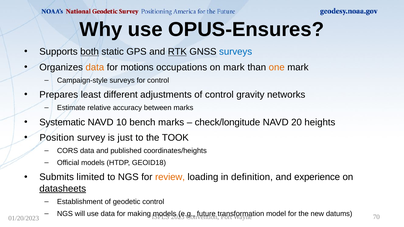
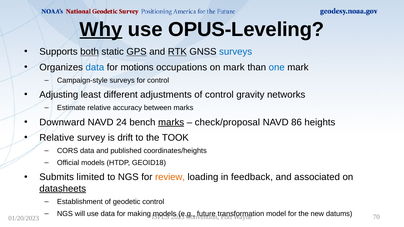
Why underline: none -> present
OPUS-Ensures: OPUS-Ensures -> OPUS-Leveling
GPS underline: none -> present
data at (95, 67) colour: orange -> blue
one colour: orange -> blue
Prepares: Prepares -> Adjusting
Systematic: Systematic -> Downward
10: 10 -> 24
marks at (171, 122) underline: none -> present
check/longitude: check/longitude -> check/proposal
20: 20 -> 86
Position at (57, 138): Position -> Relative
just: just -> drift
definition: definition -> feedback
experience: experience -> associated
